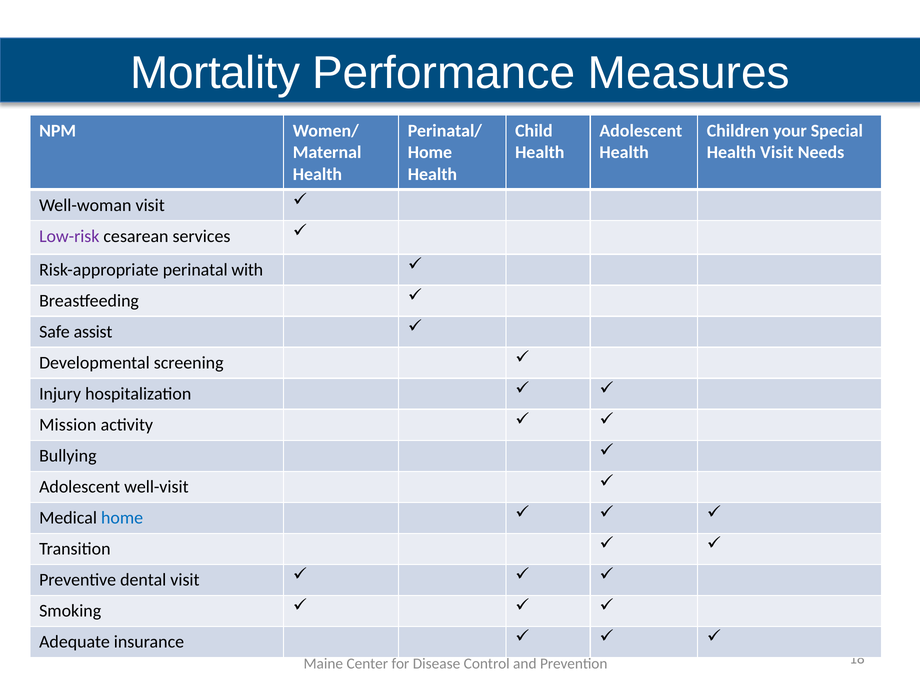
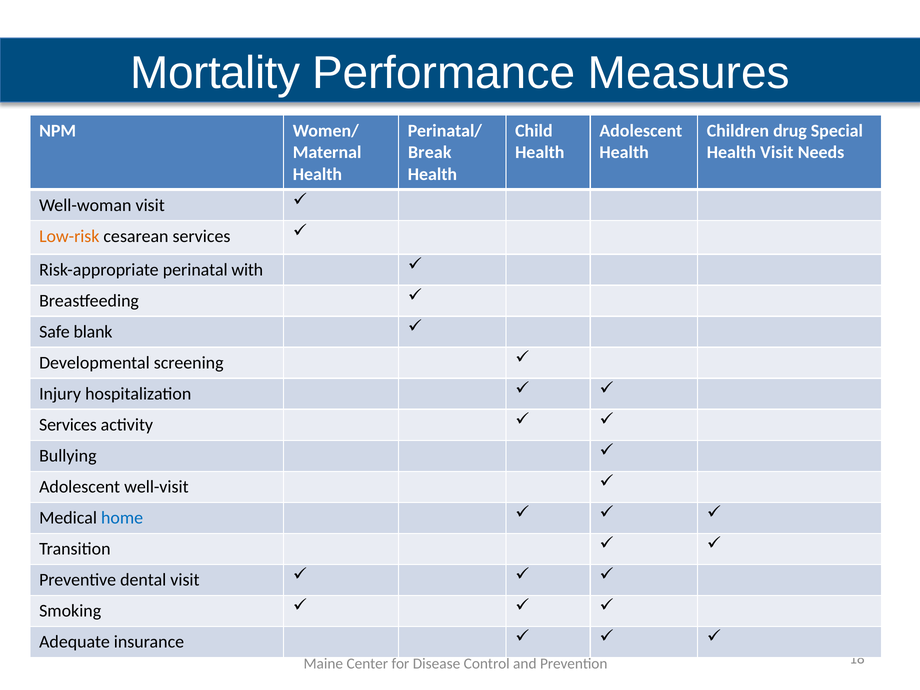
your: your -> drug
Home at (430, 152): Home -> Break
Low-risk colour: purple -> orange
assist: assist -> blank
Mission at (68, 425): Mission -> Services
